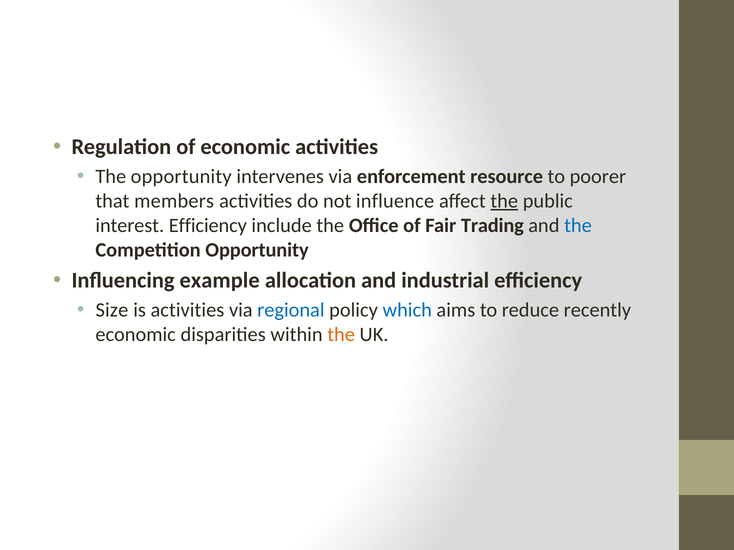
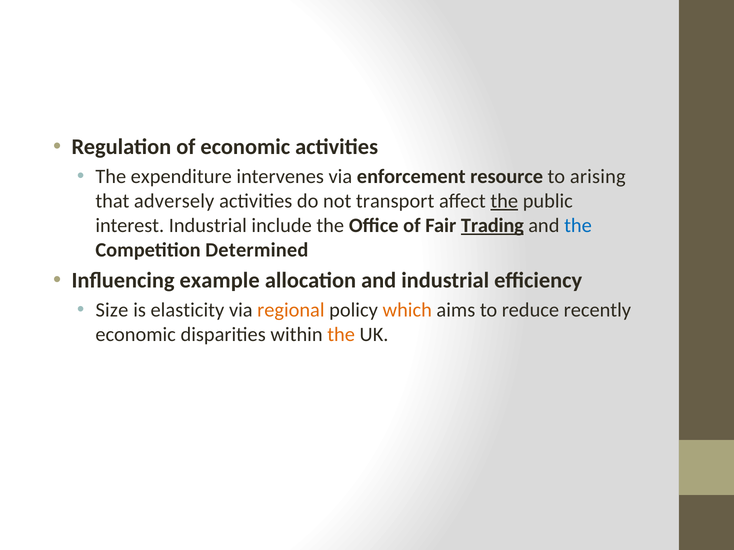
The opportunity: opportunity -> expenditure
poorer: poorer -> arising
members: members -> adversely
influence: influence -> transport
interest Efficiency: Efficiency -> Industrial
Trading underline: none -> present
Competition Opportunity: Opportunity -> Determined
is activities: activities -> elasticity
regional colour: blue -> orange
which colour: blue -> orange
